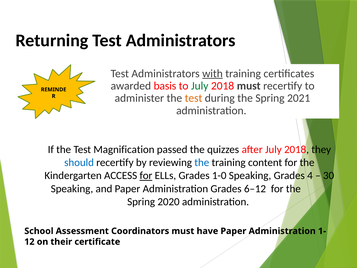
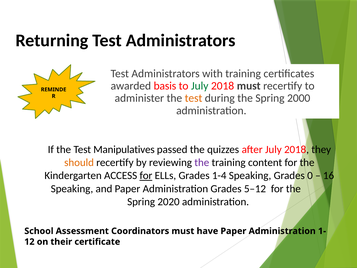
with underline: present -> none
2021: 2021 -> 2000
Magnification: Magnification -> Manipulatives
should colour: blue -> orange
the at (202, 162) colour: blue -> purple
1-0: 1-0 -> 1-4
4: 4 -> 0
30: 30 -> 16
6–12: 6–12 -> 5–12
